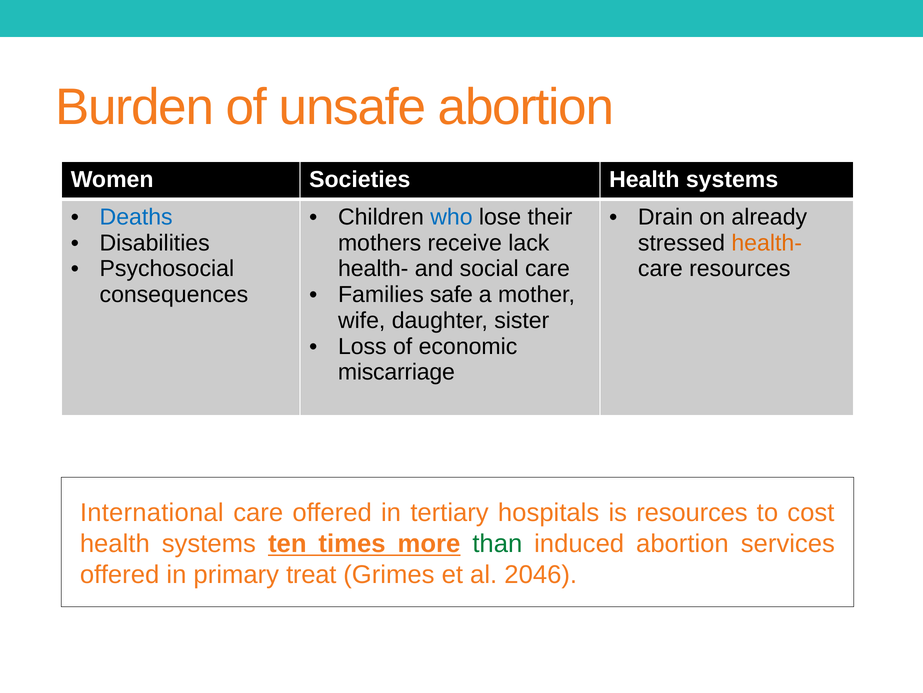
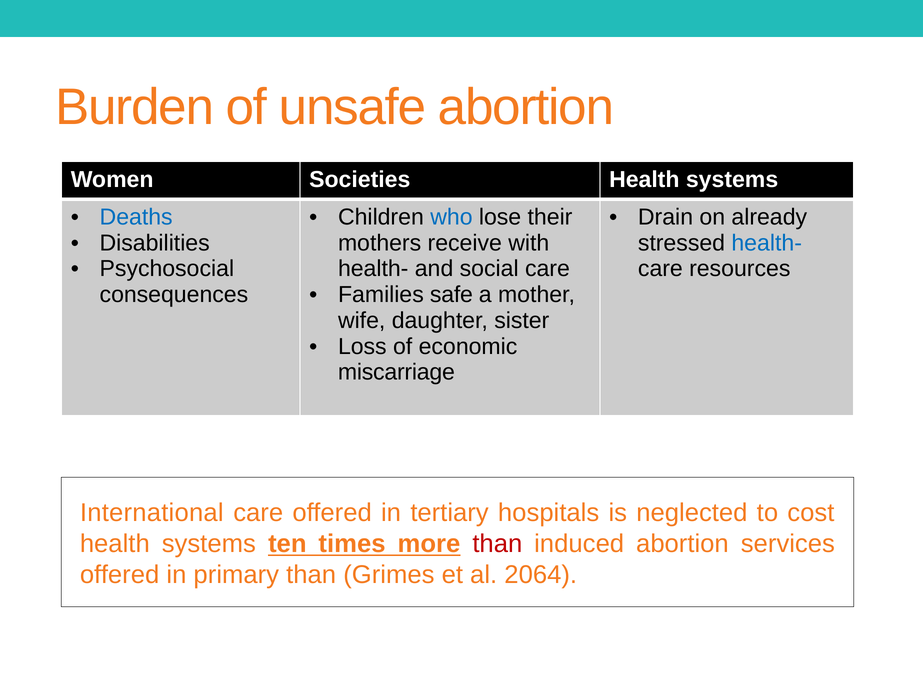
lack: lack -> with
health- at (767, 243) colour: orange -> blue
is resources: resources -> neglected
than at (497, 543) colour: green -> red
primary treat: treat -> than
2046: 2046 -> 2064
